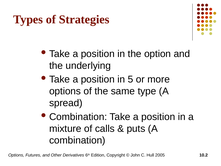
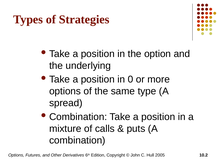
5: 5 -> 0
